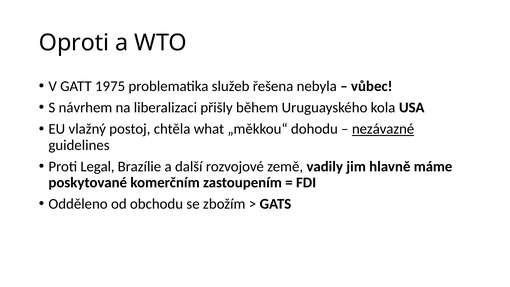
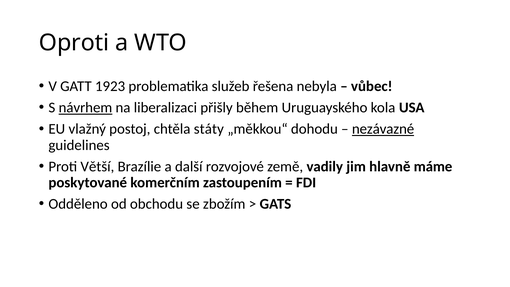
1975: 1975 -> 1923
návrhem underline: none -> present
what: what -> státy
Legal: Legal -> Větší
